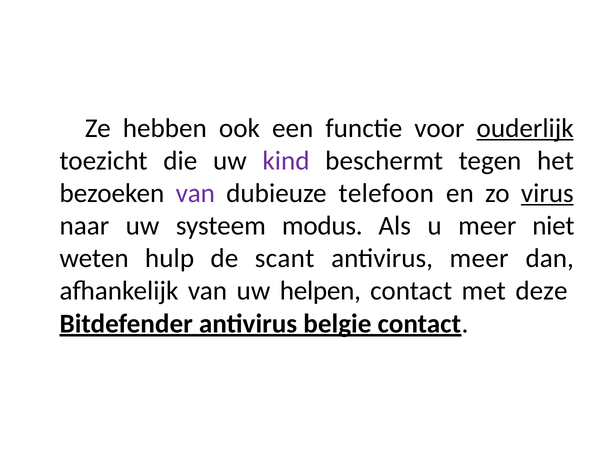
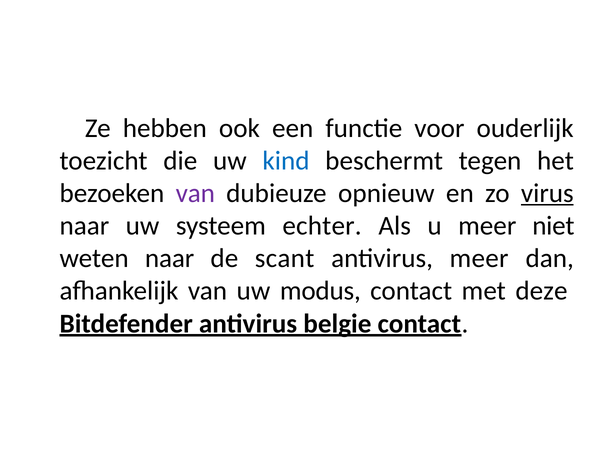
ouderlijk underline: present -> none
kind colour: purple -> blue
telefoon: telefoon -> opnieuw
modus: modus -> echter
weten hulp: hulp -> naar
helpen: helpen -> modus
